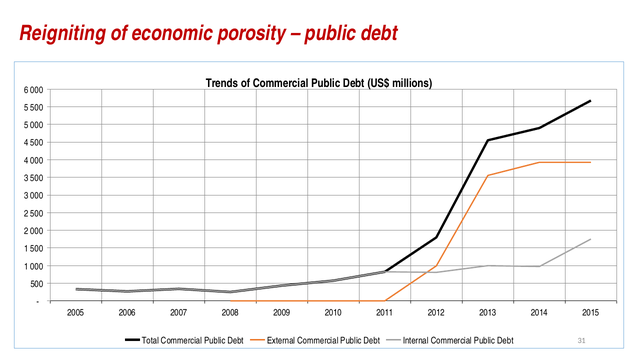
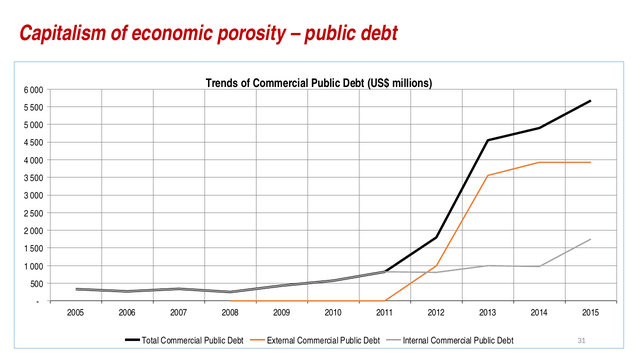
Reigniting: Reigniting -> Capitalism
